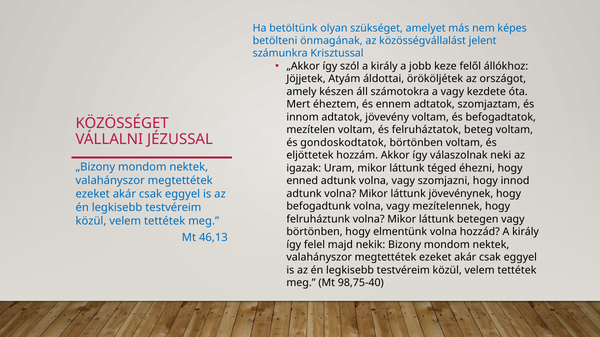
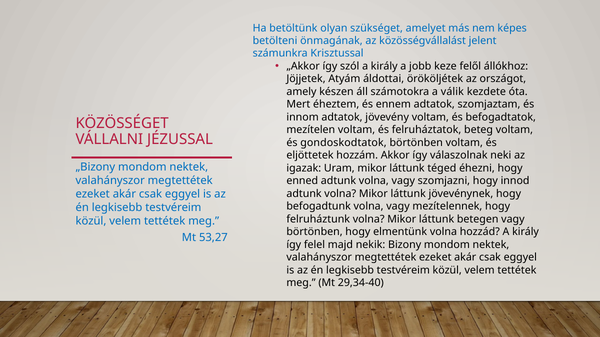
a vagy: vagy -> válik
46,13: 46,13 -> 53,27
98,75-40: 98,75-40 -> 29,34-40
